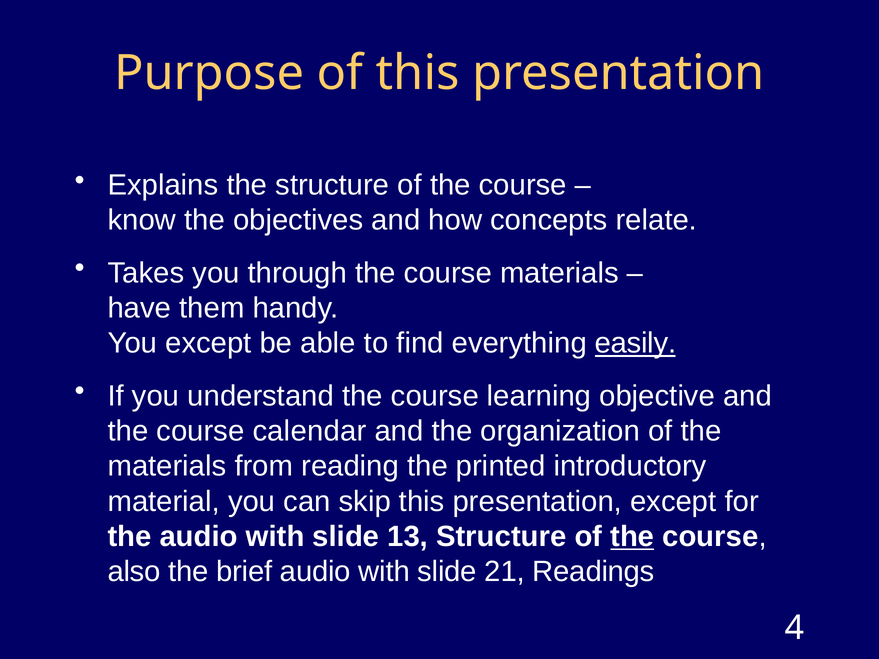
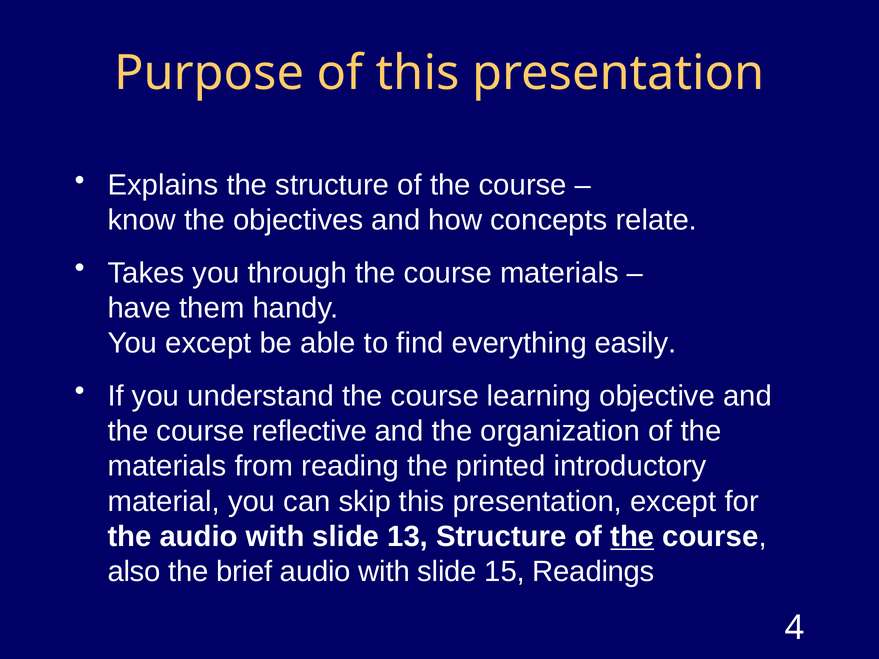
easily underline: present -> none
calendar: calendar -> reflective
21: 21 -> 15
